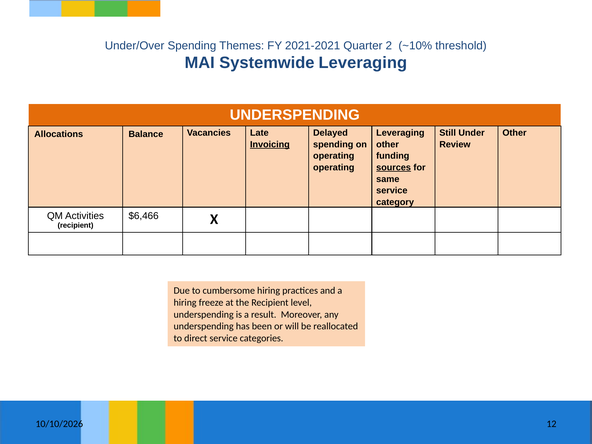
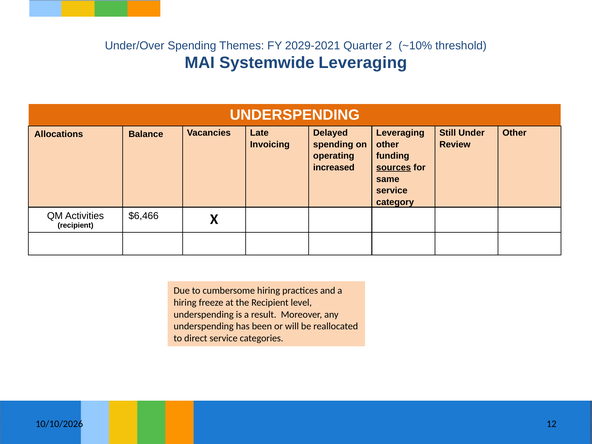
2021-2021: 2021-2021 -> 2029-2021
Invoicing underline: present -> none
operating at (334, 167): operating -> increased
